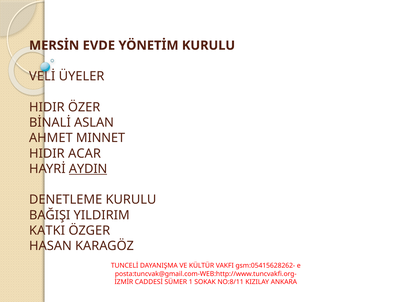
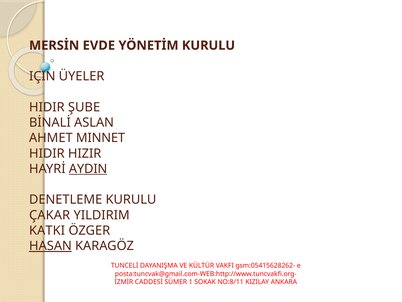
VELİ: VELİ -> IÇIN
ÖZER: ÖZER -> ŞUBE
ACAR: ACAR -> HIZIR
BAĞIŞI: BAĞIŞI -> ÇAKAR
HASAN underline: none -> present
